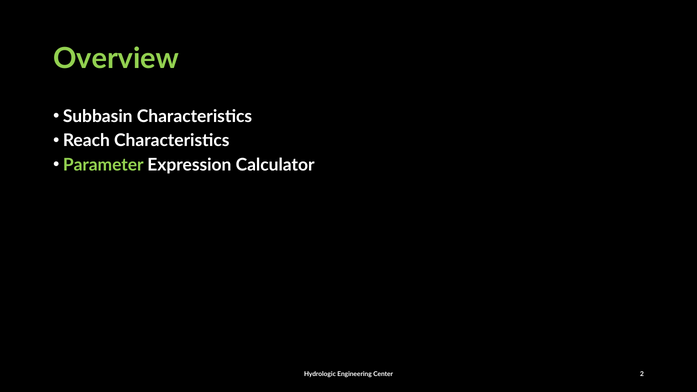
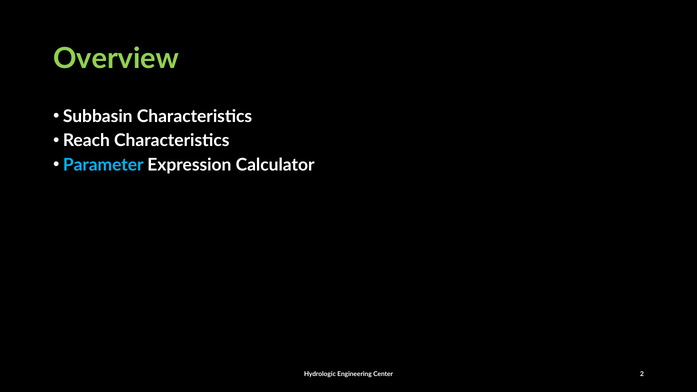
Parameter colour: light green -> light blue
